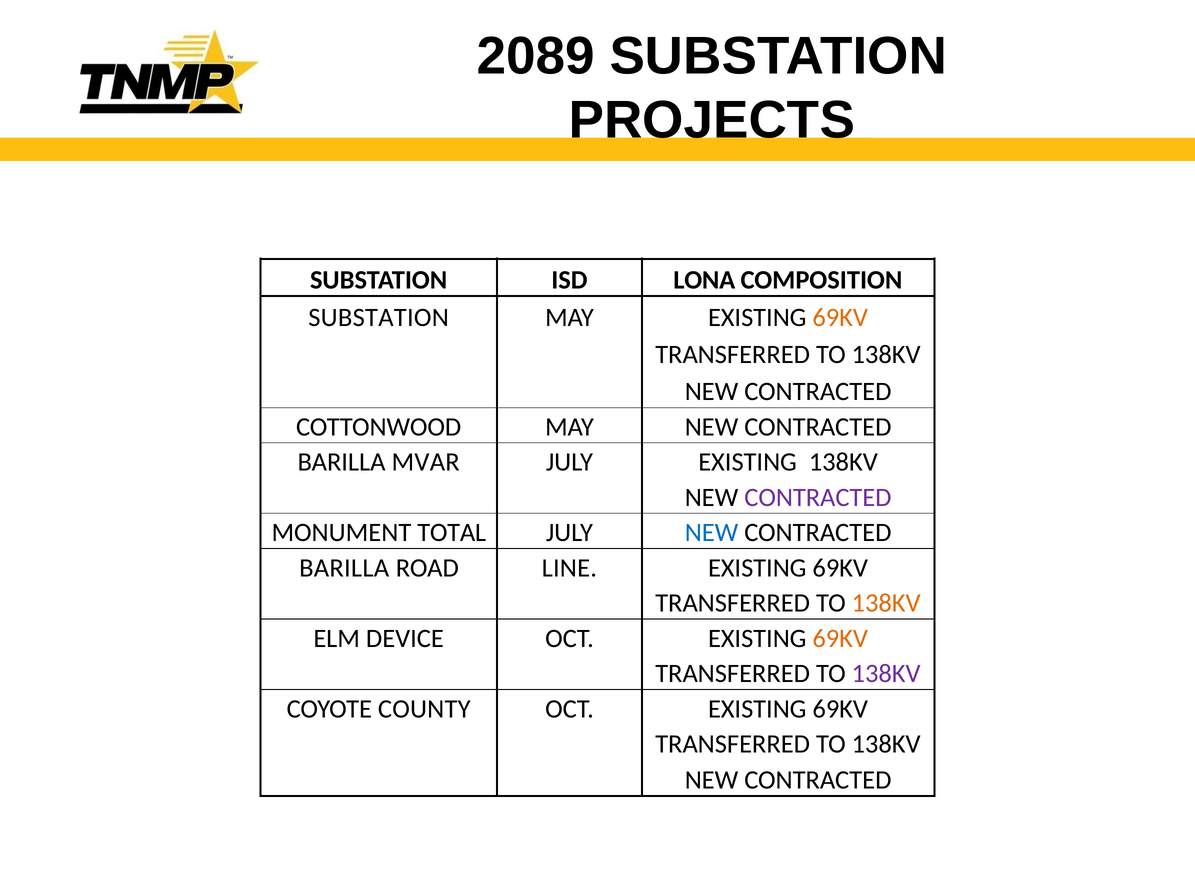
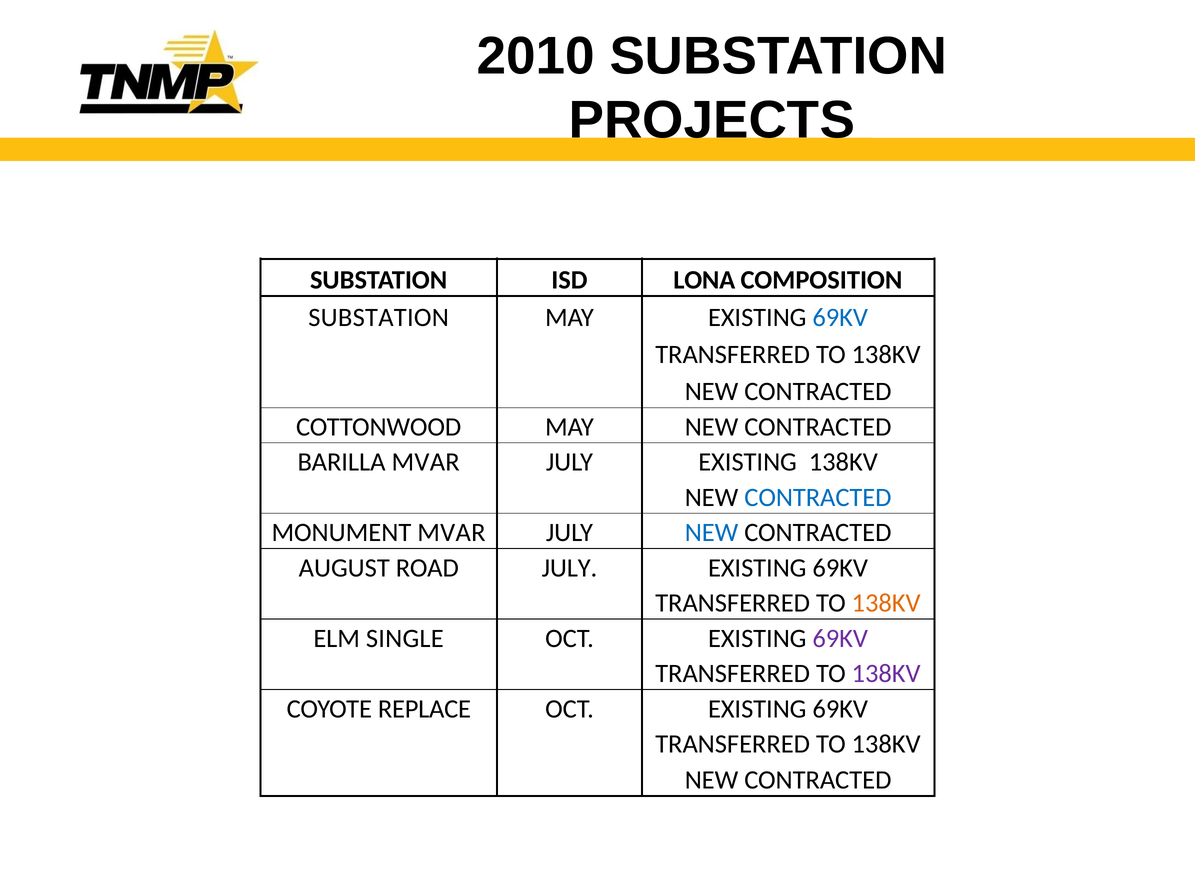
2089: 2089 -> 2010
69KV at (840, 317) colour: orange -> blue
CONTRACTED at (818, 498) colour: purple -> blue
MONUMENT TOTAL: TOTAL -> MVAR
BARILLA at (344, 568): BARILLA -> AUGUST
ROAD LINE: LINE -> JULY
DEVICE: DEVICE -> SINGLE
69KV at (840, 639) colour: orange -> purple
COUNTY: COUNTY -> REPLACE
